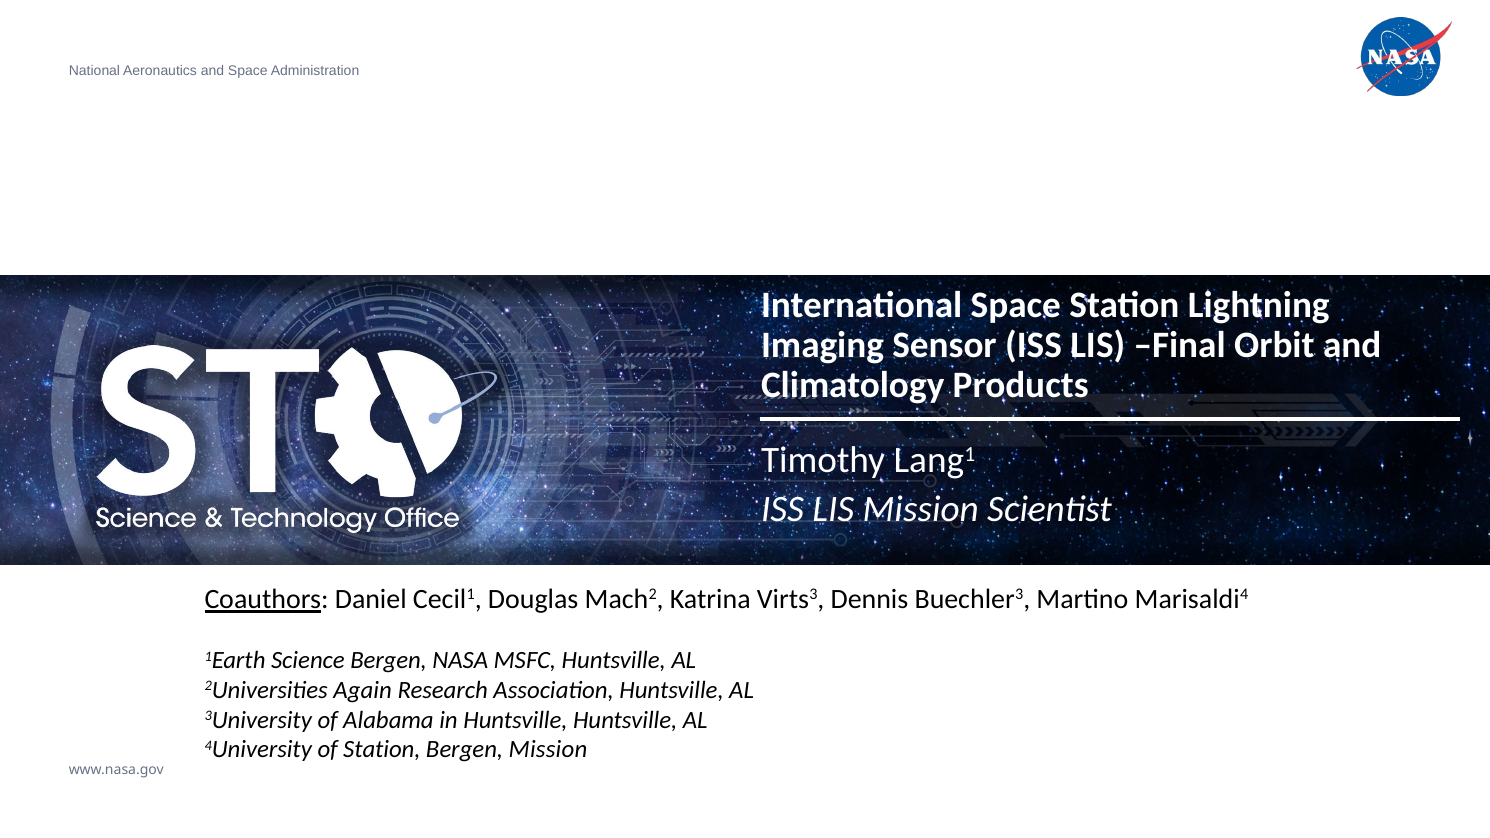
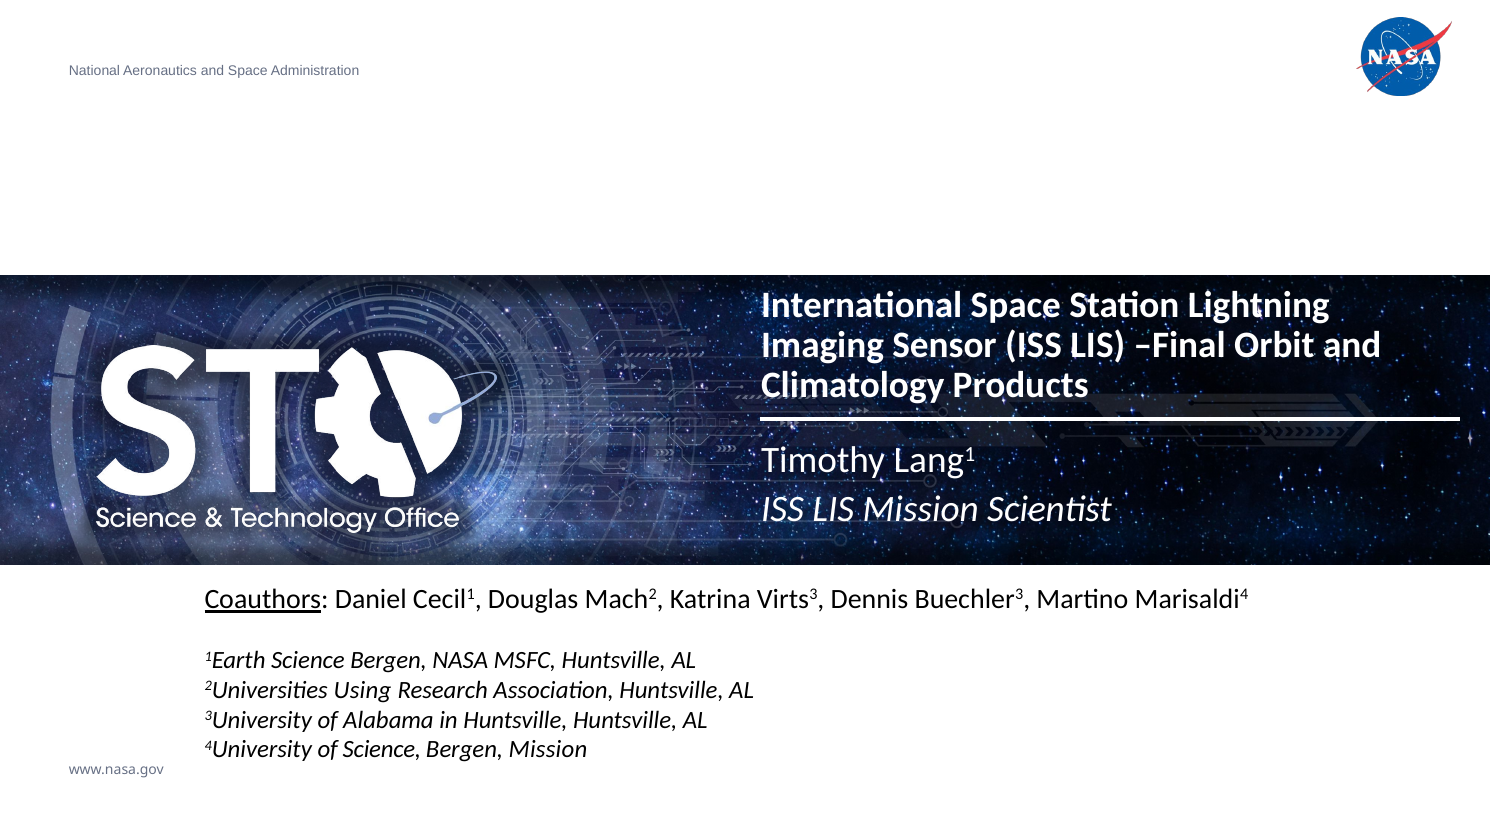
Again: Again -> Using
of Station: Station -> Science
